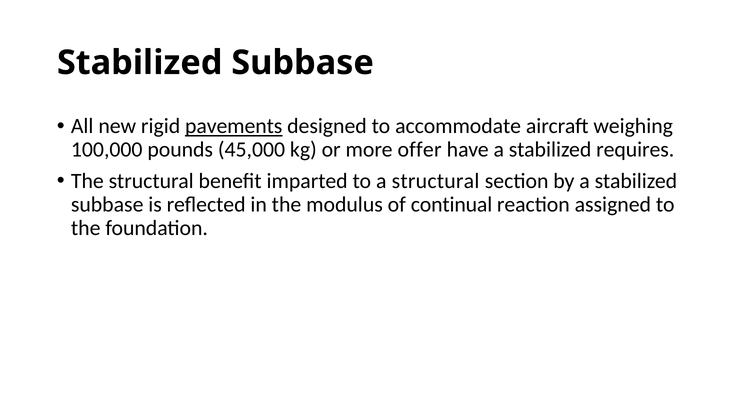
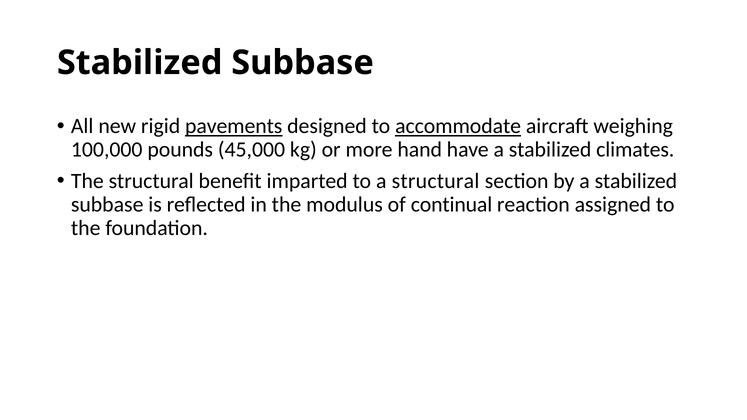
accommodate underline: none -> present
offer: offer -> hand
requires: requires -> climates
